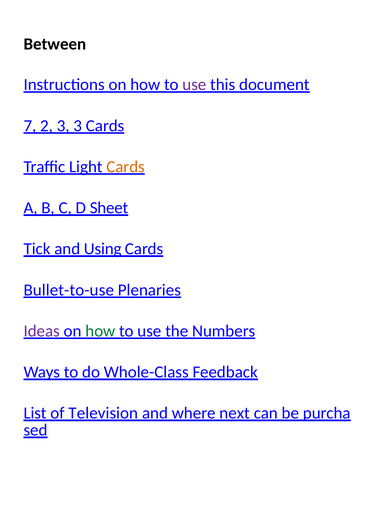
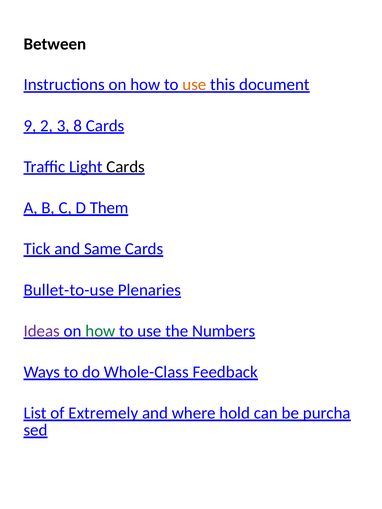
use at (194, 85) colour: purple -> orange
7: 7 -> 9
3 3: 3 -> 8
Cards at (126, 167) colour: orange -> black
Sheet: Sheet -> Them
Using: Using -> Same
Television: Television -> Extremely
next: next -> hold
